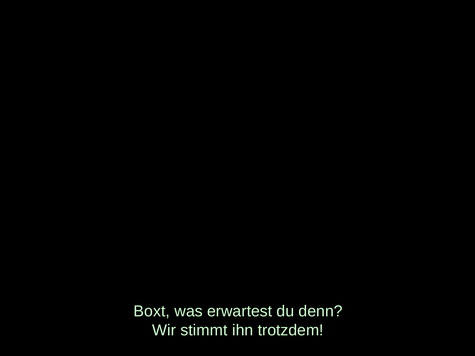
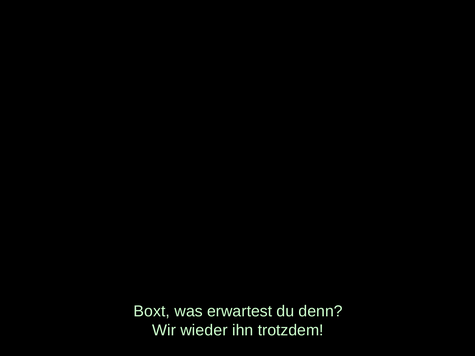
stimmt: stimmt -> wieder
